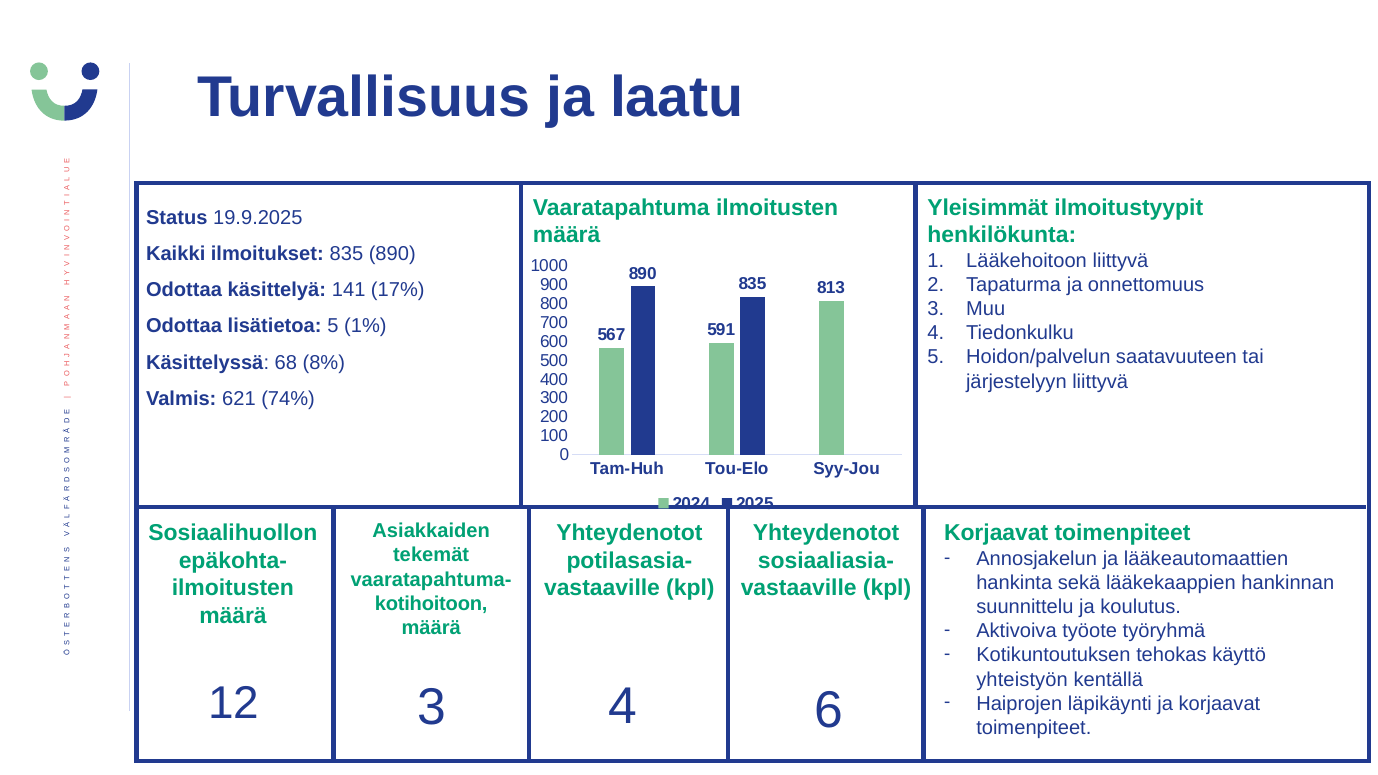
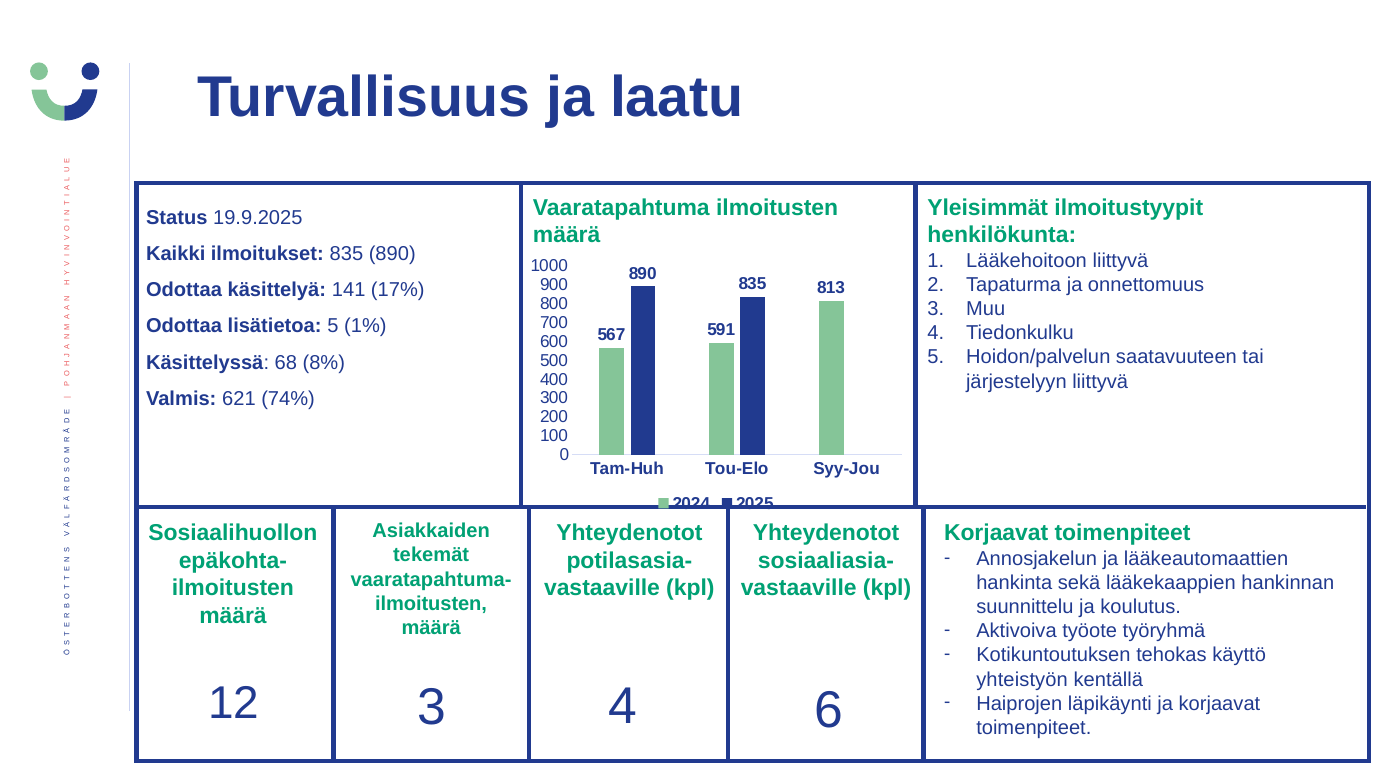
kotihoitoon at (431, 604): kotihoitoon -> ilmoitusten
